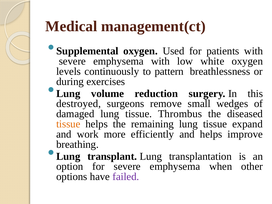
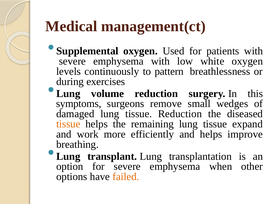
destroyed: destroyed -> symptoms
tissue Thrombus: Thrombus -> Reduction
failed colour: purple -> orange
